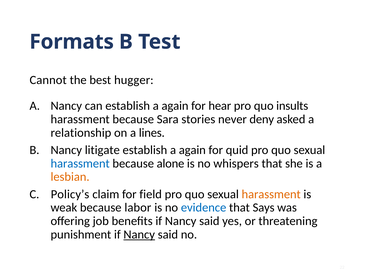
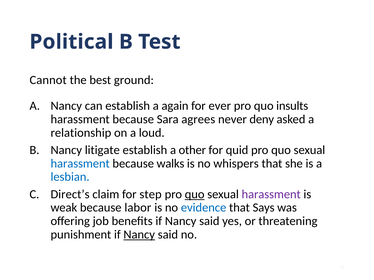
Formats: Formats -> Political
hugger: hugger -> ground
hear: hear -> ever
stories: stories -> agrees
lines: lines -> loud
again at (192, 150): again -> other
alone: alone -> walks
lesbian colour: orange -> blue
Policy’s: Policy’s -> Direct’s
field: field -> step
quo at (195, 195) underline: none -> present
harassment at (271, 195) colour: orange -> purple
